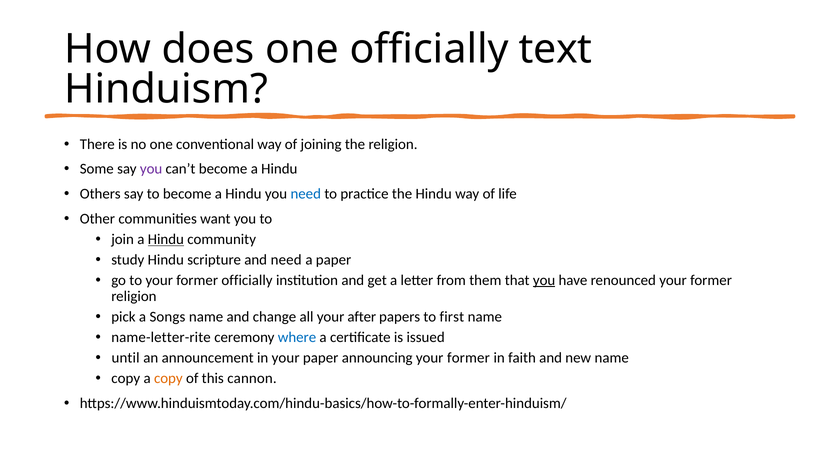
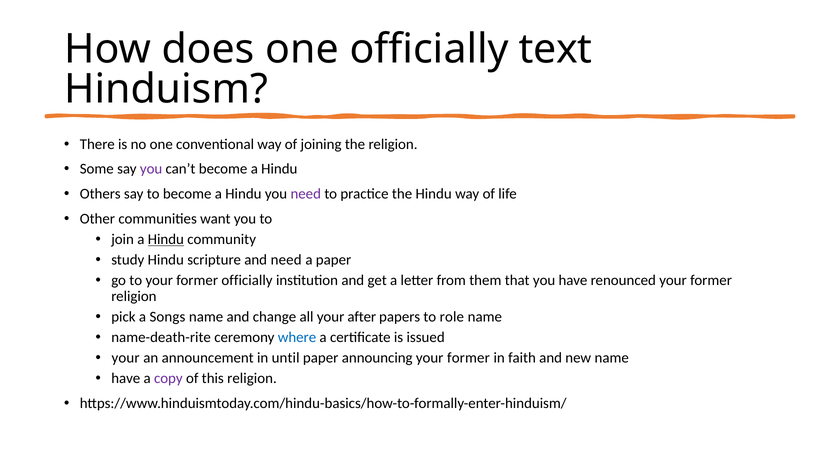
need at (306, 194) colour: blue -> purple
you at (544, 280) underline: present -> none
first: first -> role
name-letter-rite: name-letter-rite -> name-death-rite
until at (126, 357): until -> your
in your: your -> until
copy at (126, 378): copy -> have
copy at (168, 378) colour: orange -> purple
this cannon: cannon -> religion
